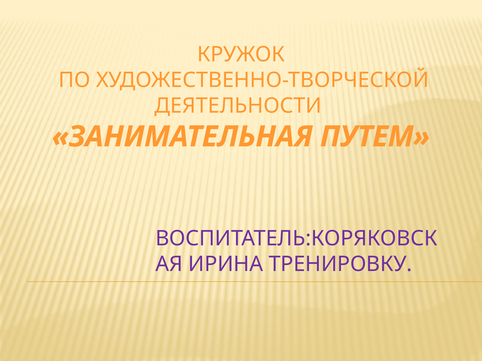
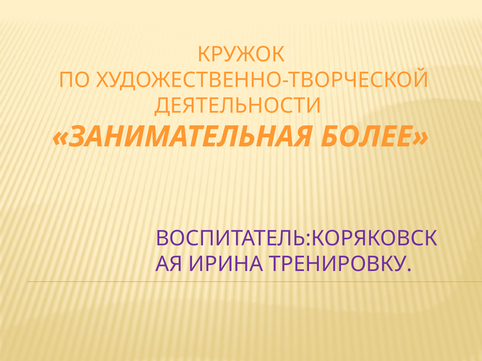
ПУТЕМ: ПУТЕМ -> БОЛЕЕ
